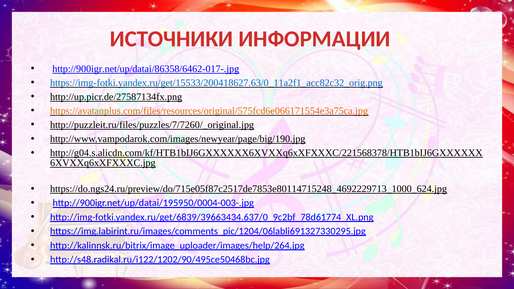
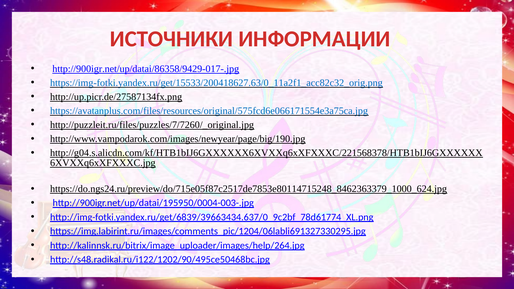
http://900igr.net/up/datai/86358/6462-017-.jpg: http://900igr.net/up/datai/86358/6462-017-.jpg -> http://900igr.net/up/datai/86358/9429-017-.jpg
https://avatanplus.com/files/resources/original/575fcd6e066171554e3a75ca.jpg colour: orange -> blue
https://do.ngs24.ru/preview/do/715e05f87c2517de7853e80114715248_4692229713_1000_624.jpg: https://do.ngs24.ru/preview/do/715e05f87c2517de7853e80114715248_4692229713_1000_624.jpg -> https://do.ngs24.ru/preview/do/715e05f87c2517de7853e80114715248_8462363379_1000_624.jpg
